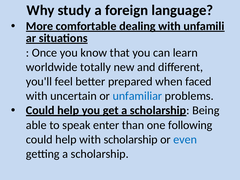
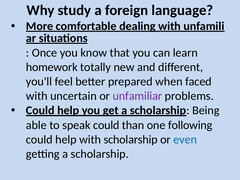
worldwide: worldwide -> homework
unfamiliar colour: blue -> purple
speak enter: enter -> could
